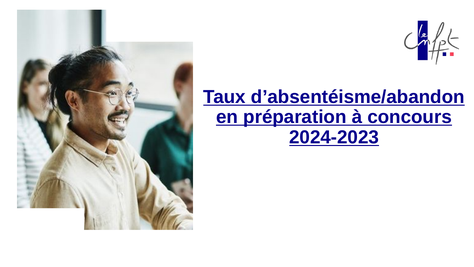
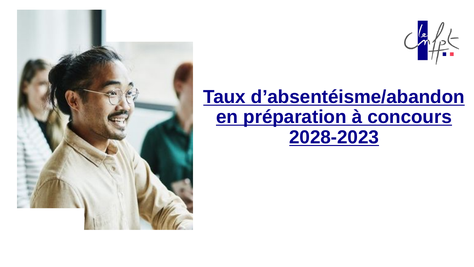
2024-2023: 2024-2023 -> 2028-2023
